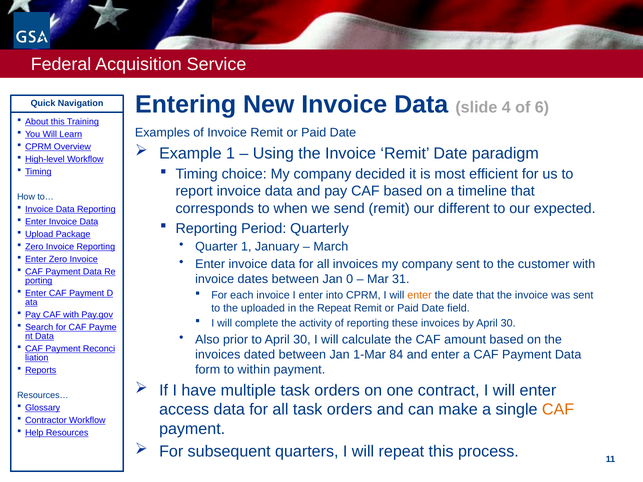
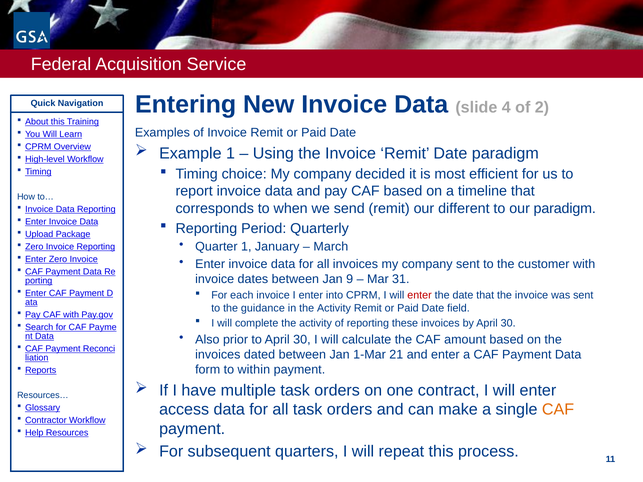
6: 6 -> 2
our expected: expected -> paradigm
0: 0 -> 9
enter at (420, 295) colour: orange -> red
uploaded: uploaded -> guidance
in the Repeat: Repeat -> Activity
84: 84 -> 21
